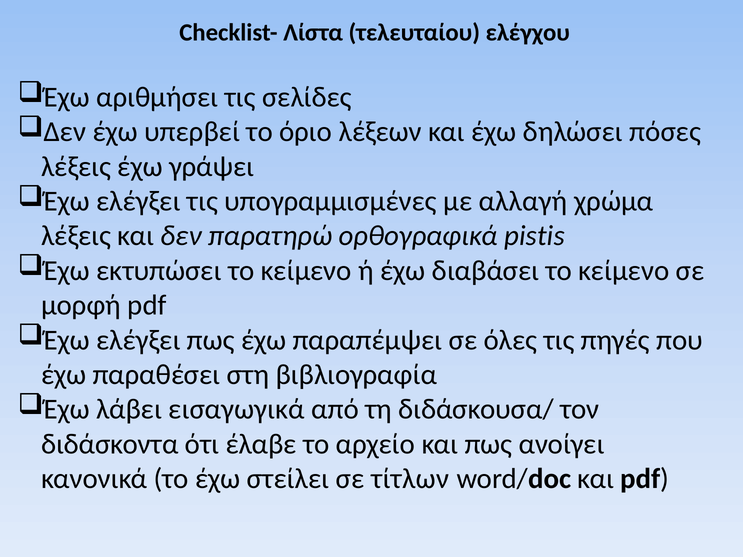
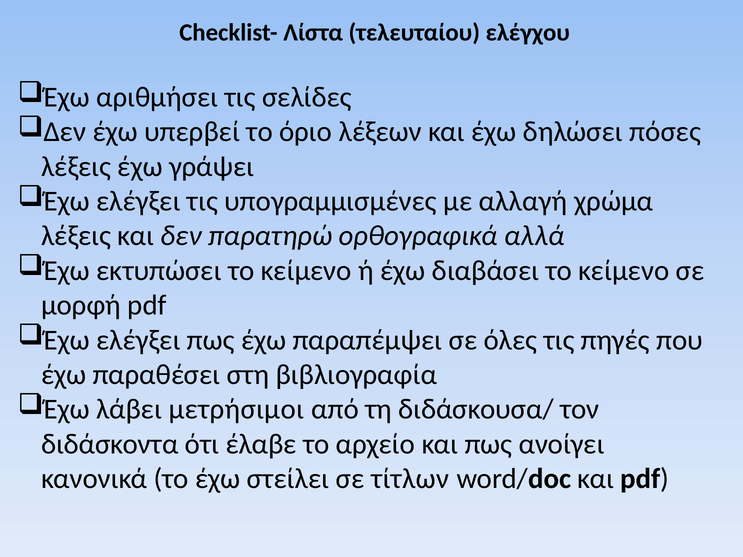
pistis: pistis -> αλλά
εισαγωγικά: εισαγωγικά -> μετρήσιμοι
